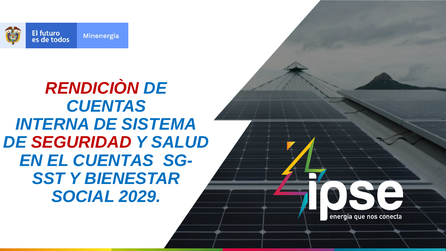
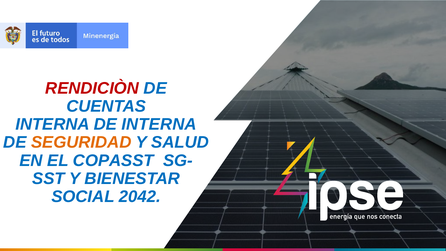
DE SISTEMA: SISTEMA -> INTERNA
SEGURIDAD colour: red -> orange
EL CUENTAS: CUENTAS -> COPASST
2029: 2029 -> 2042
